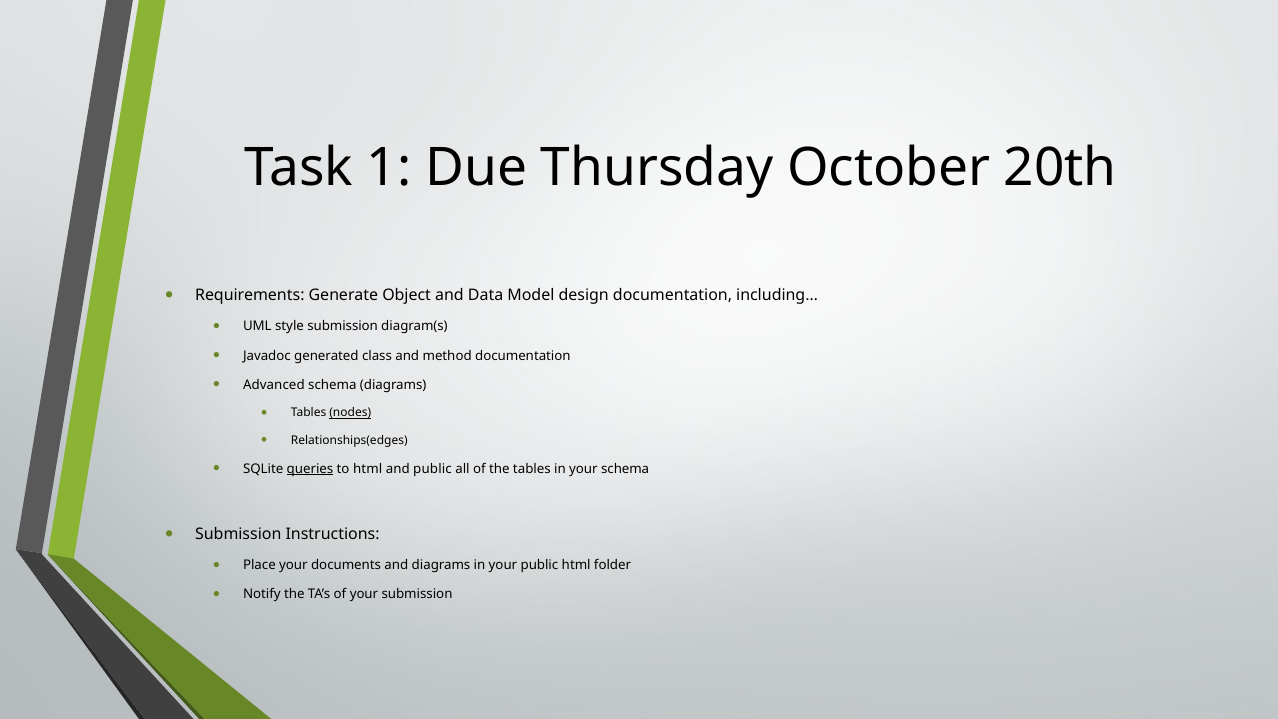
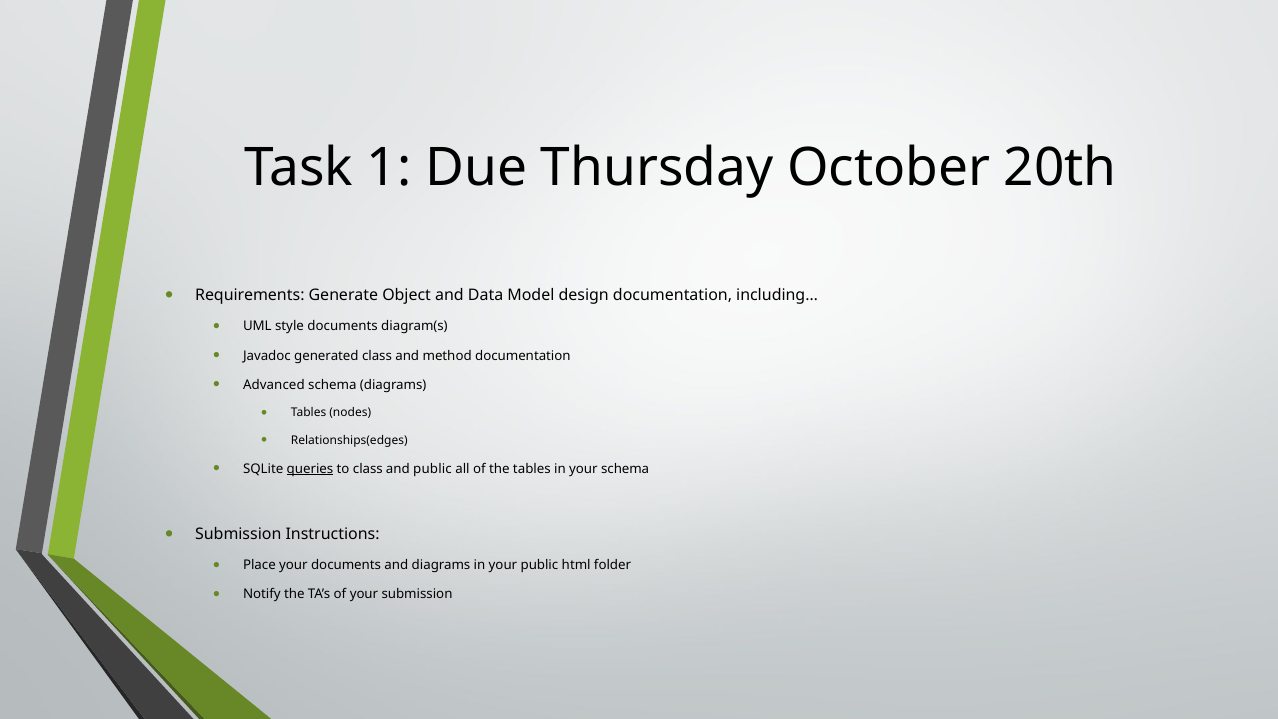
style submission: submission -> documents
nodes underline: present -> none
to html: html -> class
